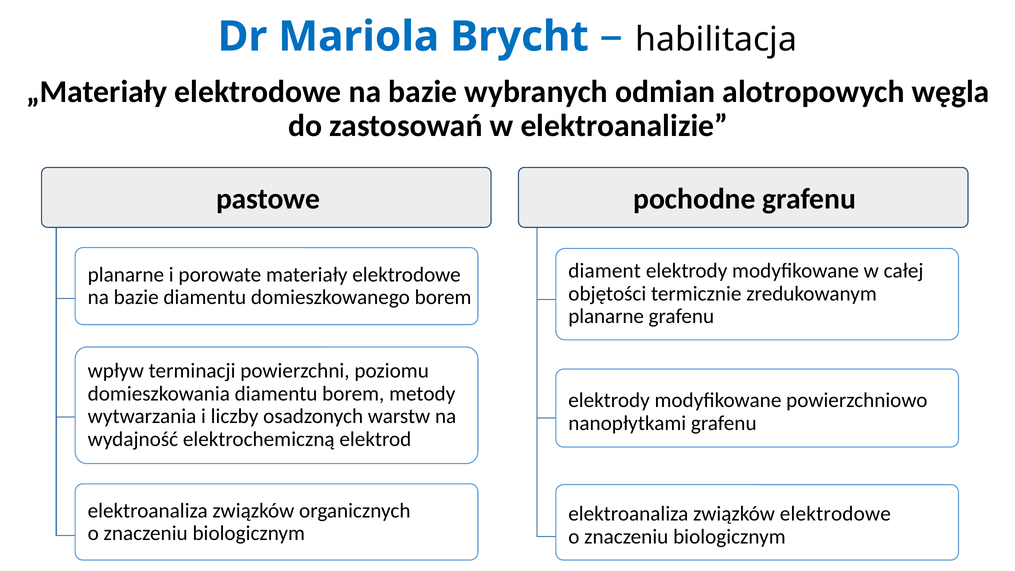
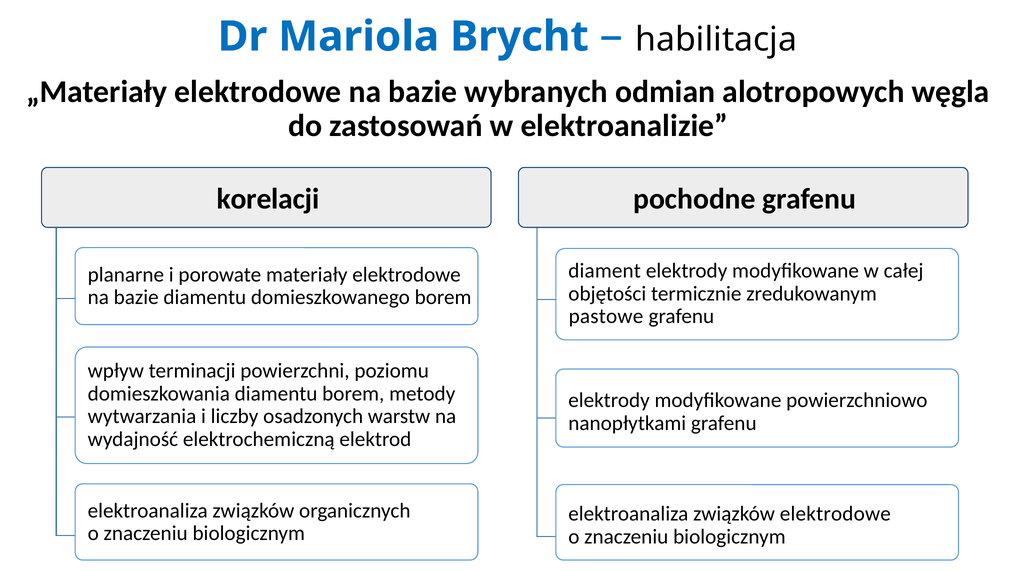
pastowe: pastowe -> korelacji
planarne at (606, 316): planarne -> pastowe
